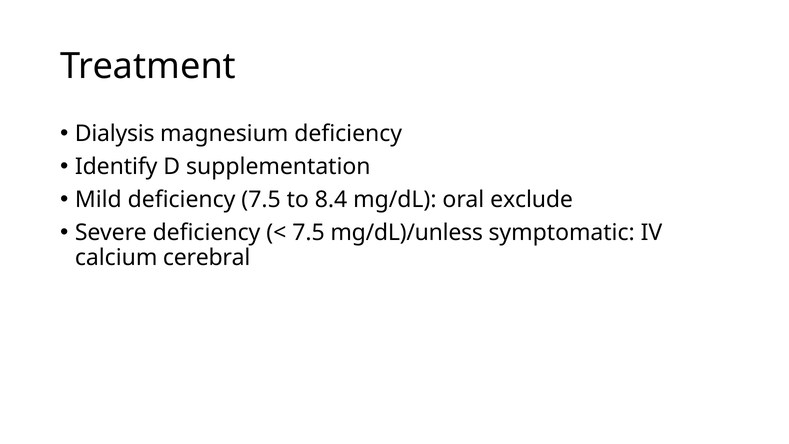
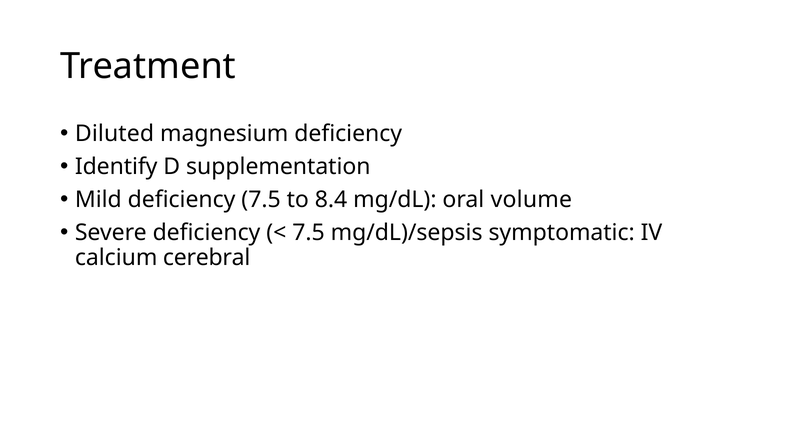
Dialysis: Dialysis -> Diluted
exclude: exclude -> volume
mg/dL)/unless: mg/dL)/unless -> mg/dL)/sepsis
